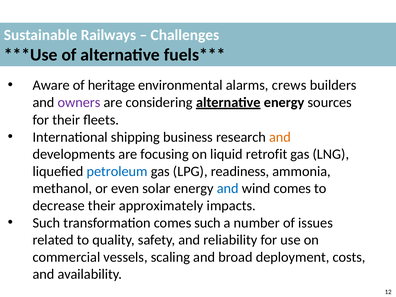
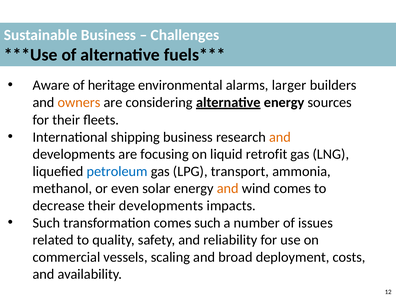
Sustainable Railways: Railways -> Business
crews: crews -> larger
owners colour: purple -> orange
readiness: readiness -> transport
and at (228, 188) colour: blue -> orange
their approximately: approximately -> developments
